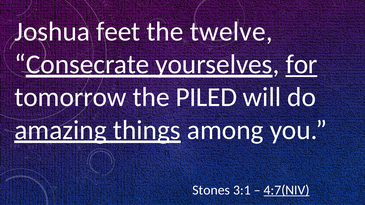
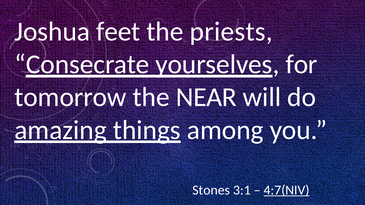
twelve: twelve -> priests
for underline: present -> none
PILED: PILED -> NEAR
